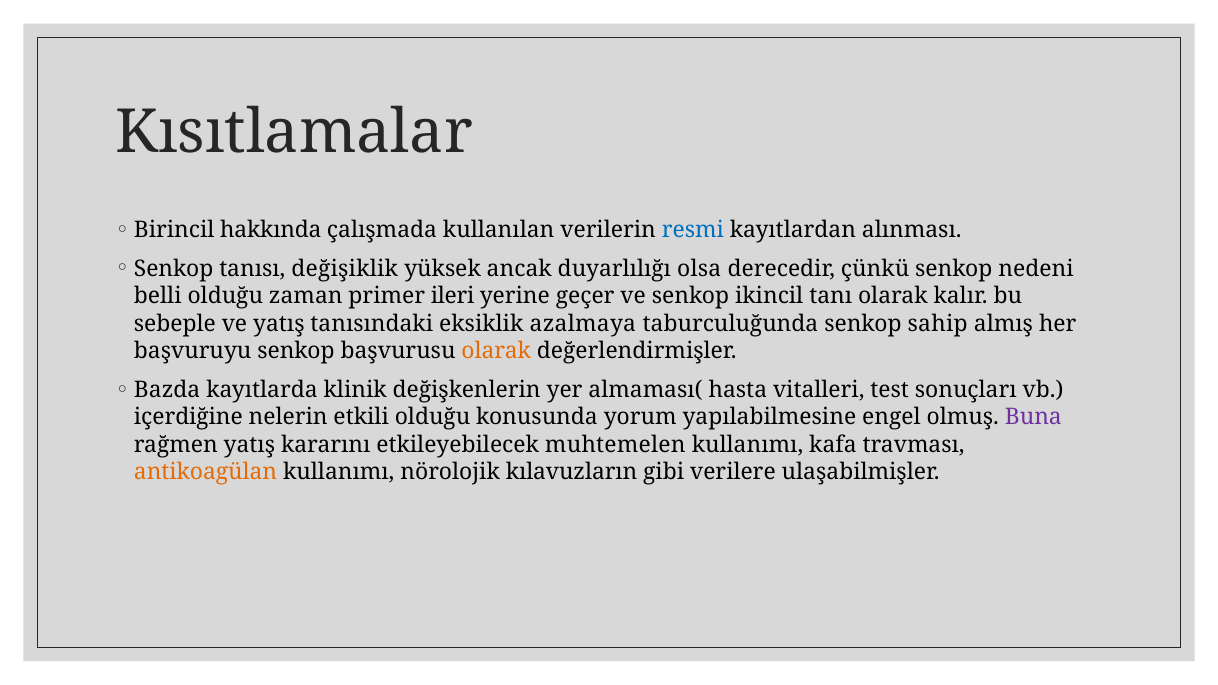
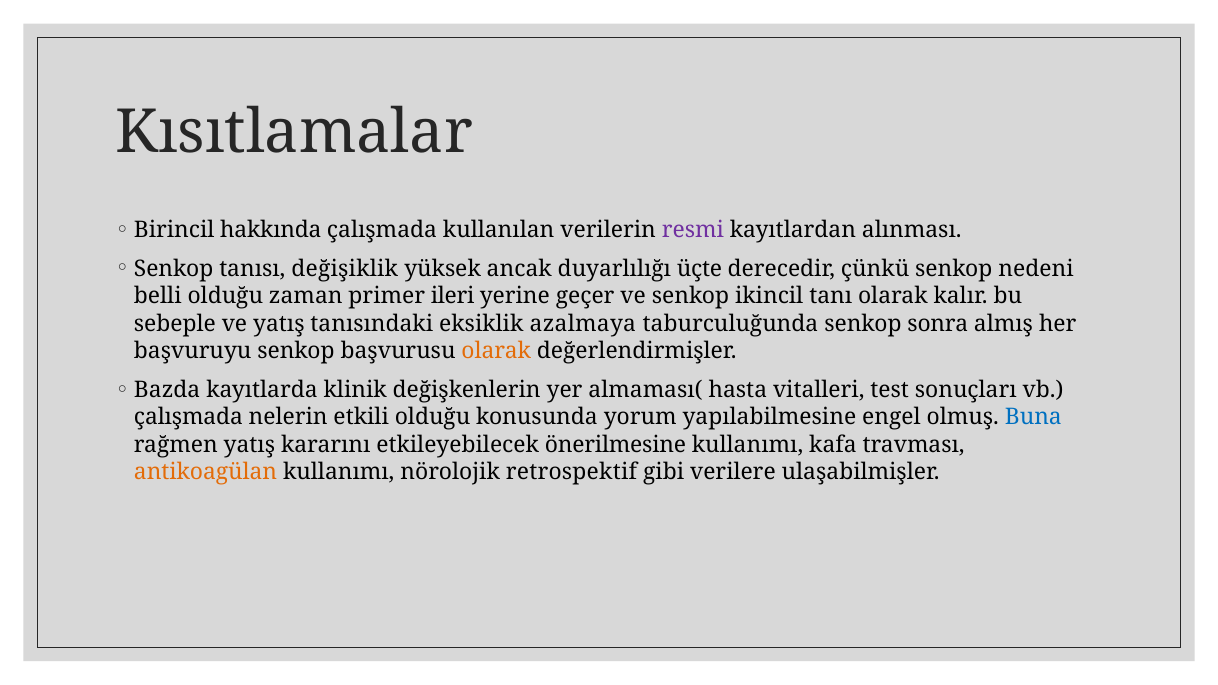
resmi colour: blue -> purple
olsa: olsa -> üçte
sahip: sahip -> sonra
içerdiğine at (188, 417): içerdiğine -> çalışmada
Buna colour: purple -> blue
muhtemelen: muhtemelen -> önerilmesine
kılavuzların: kılavuzların -> retrospektif
